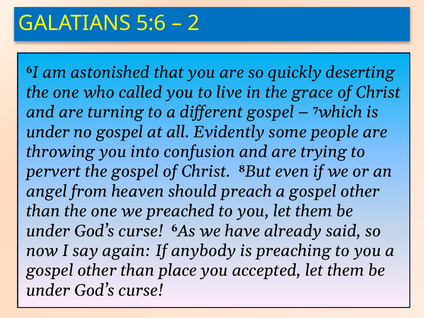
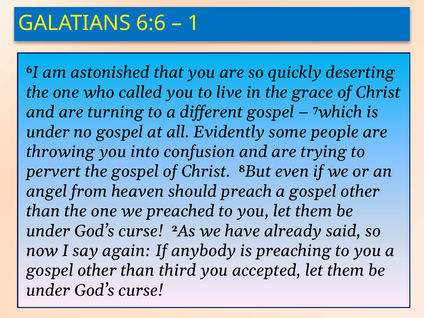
5:6: 5:6 -> 6:6
2: 2 -> 1
curse 6: 6 -> 2
place: place -> third
